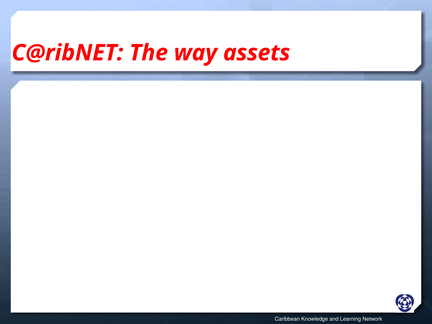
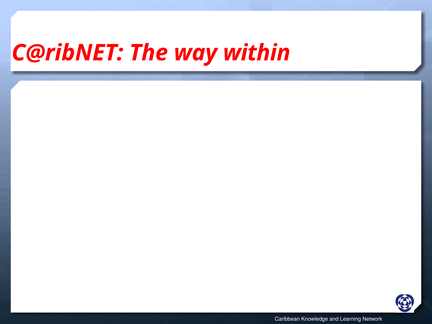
assets: assets -> within
